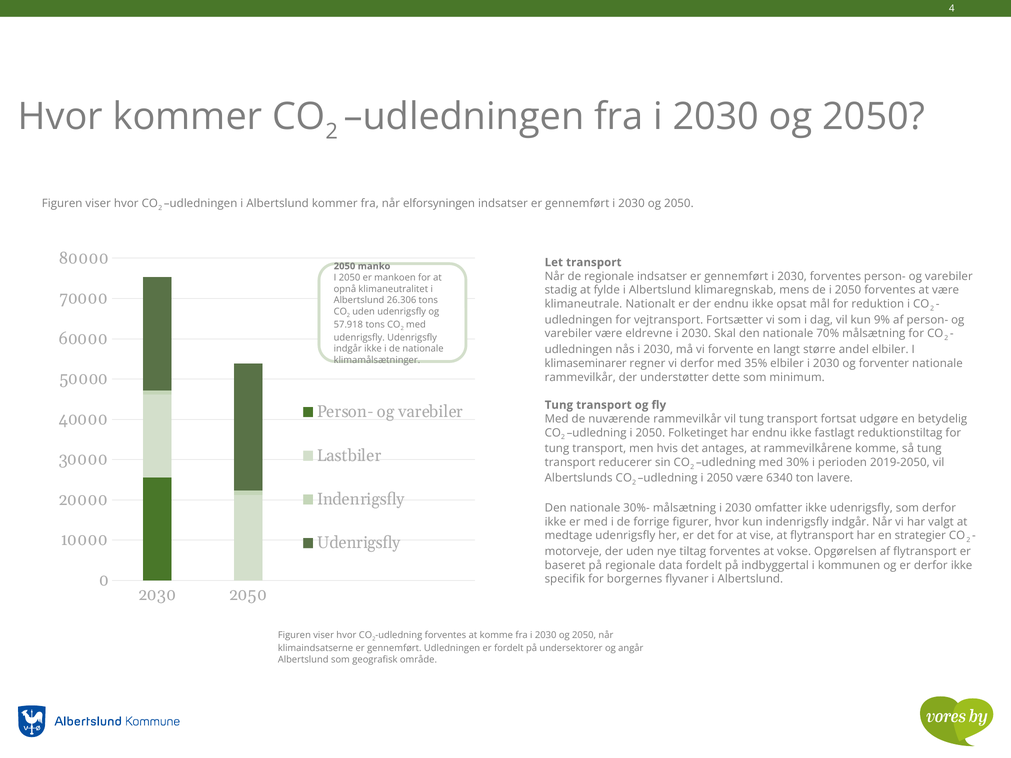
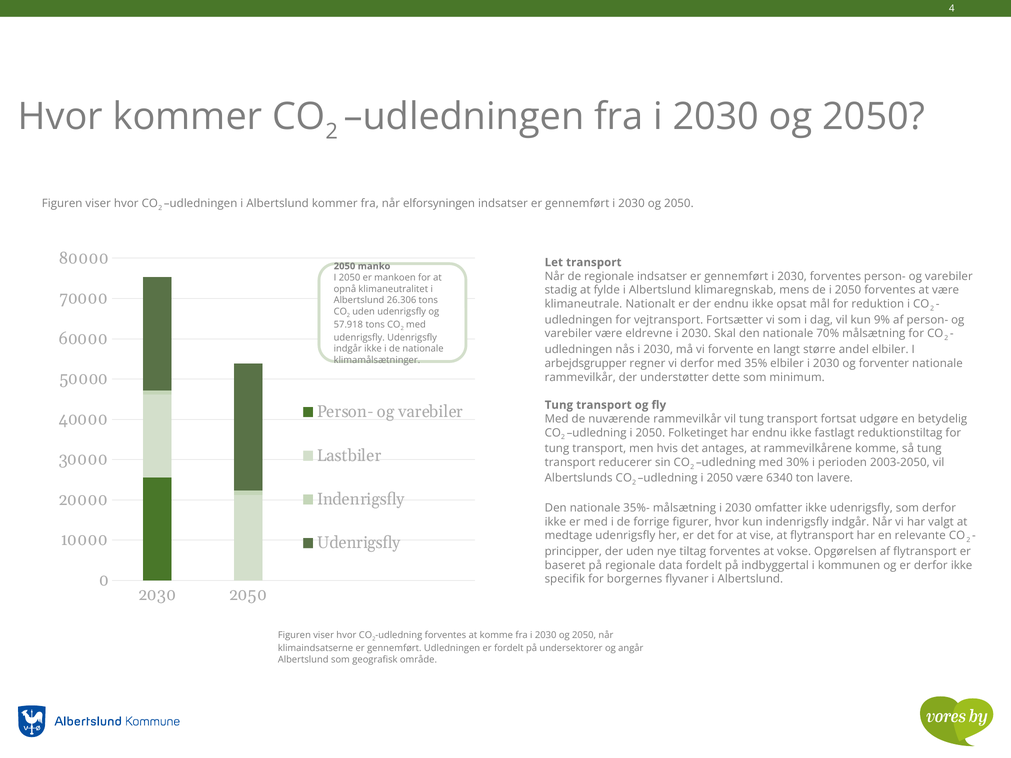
klimaseminarer: klimaseminarer -> arbejdsgrupper
2019-2050: 2019-2050 -> 2003-2050
30%-: 30%- -> 35%-
strategier: strategier -> relevante
motorveje: motorveje -> principper
